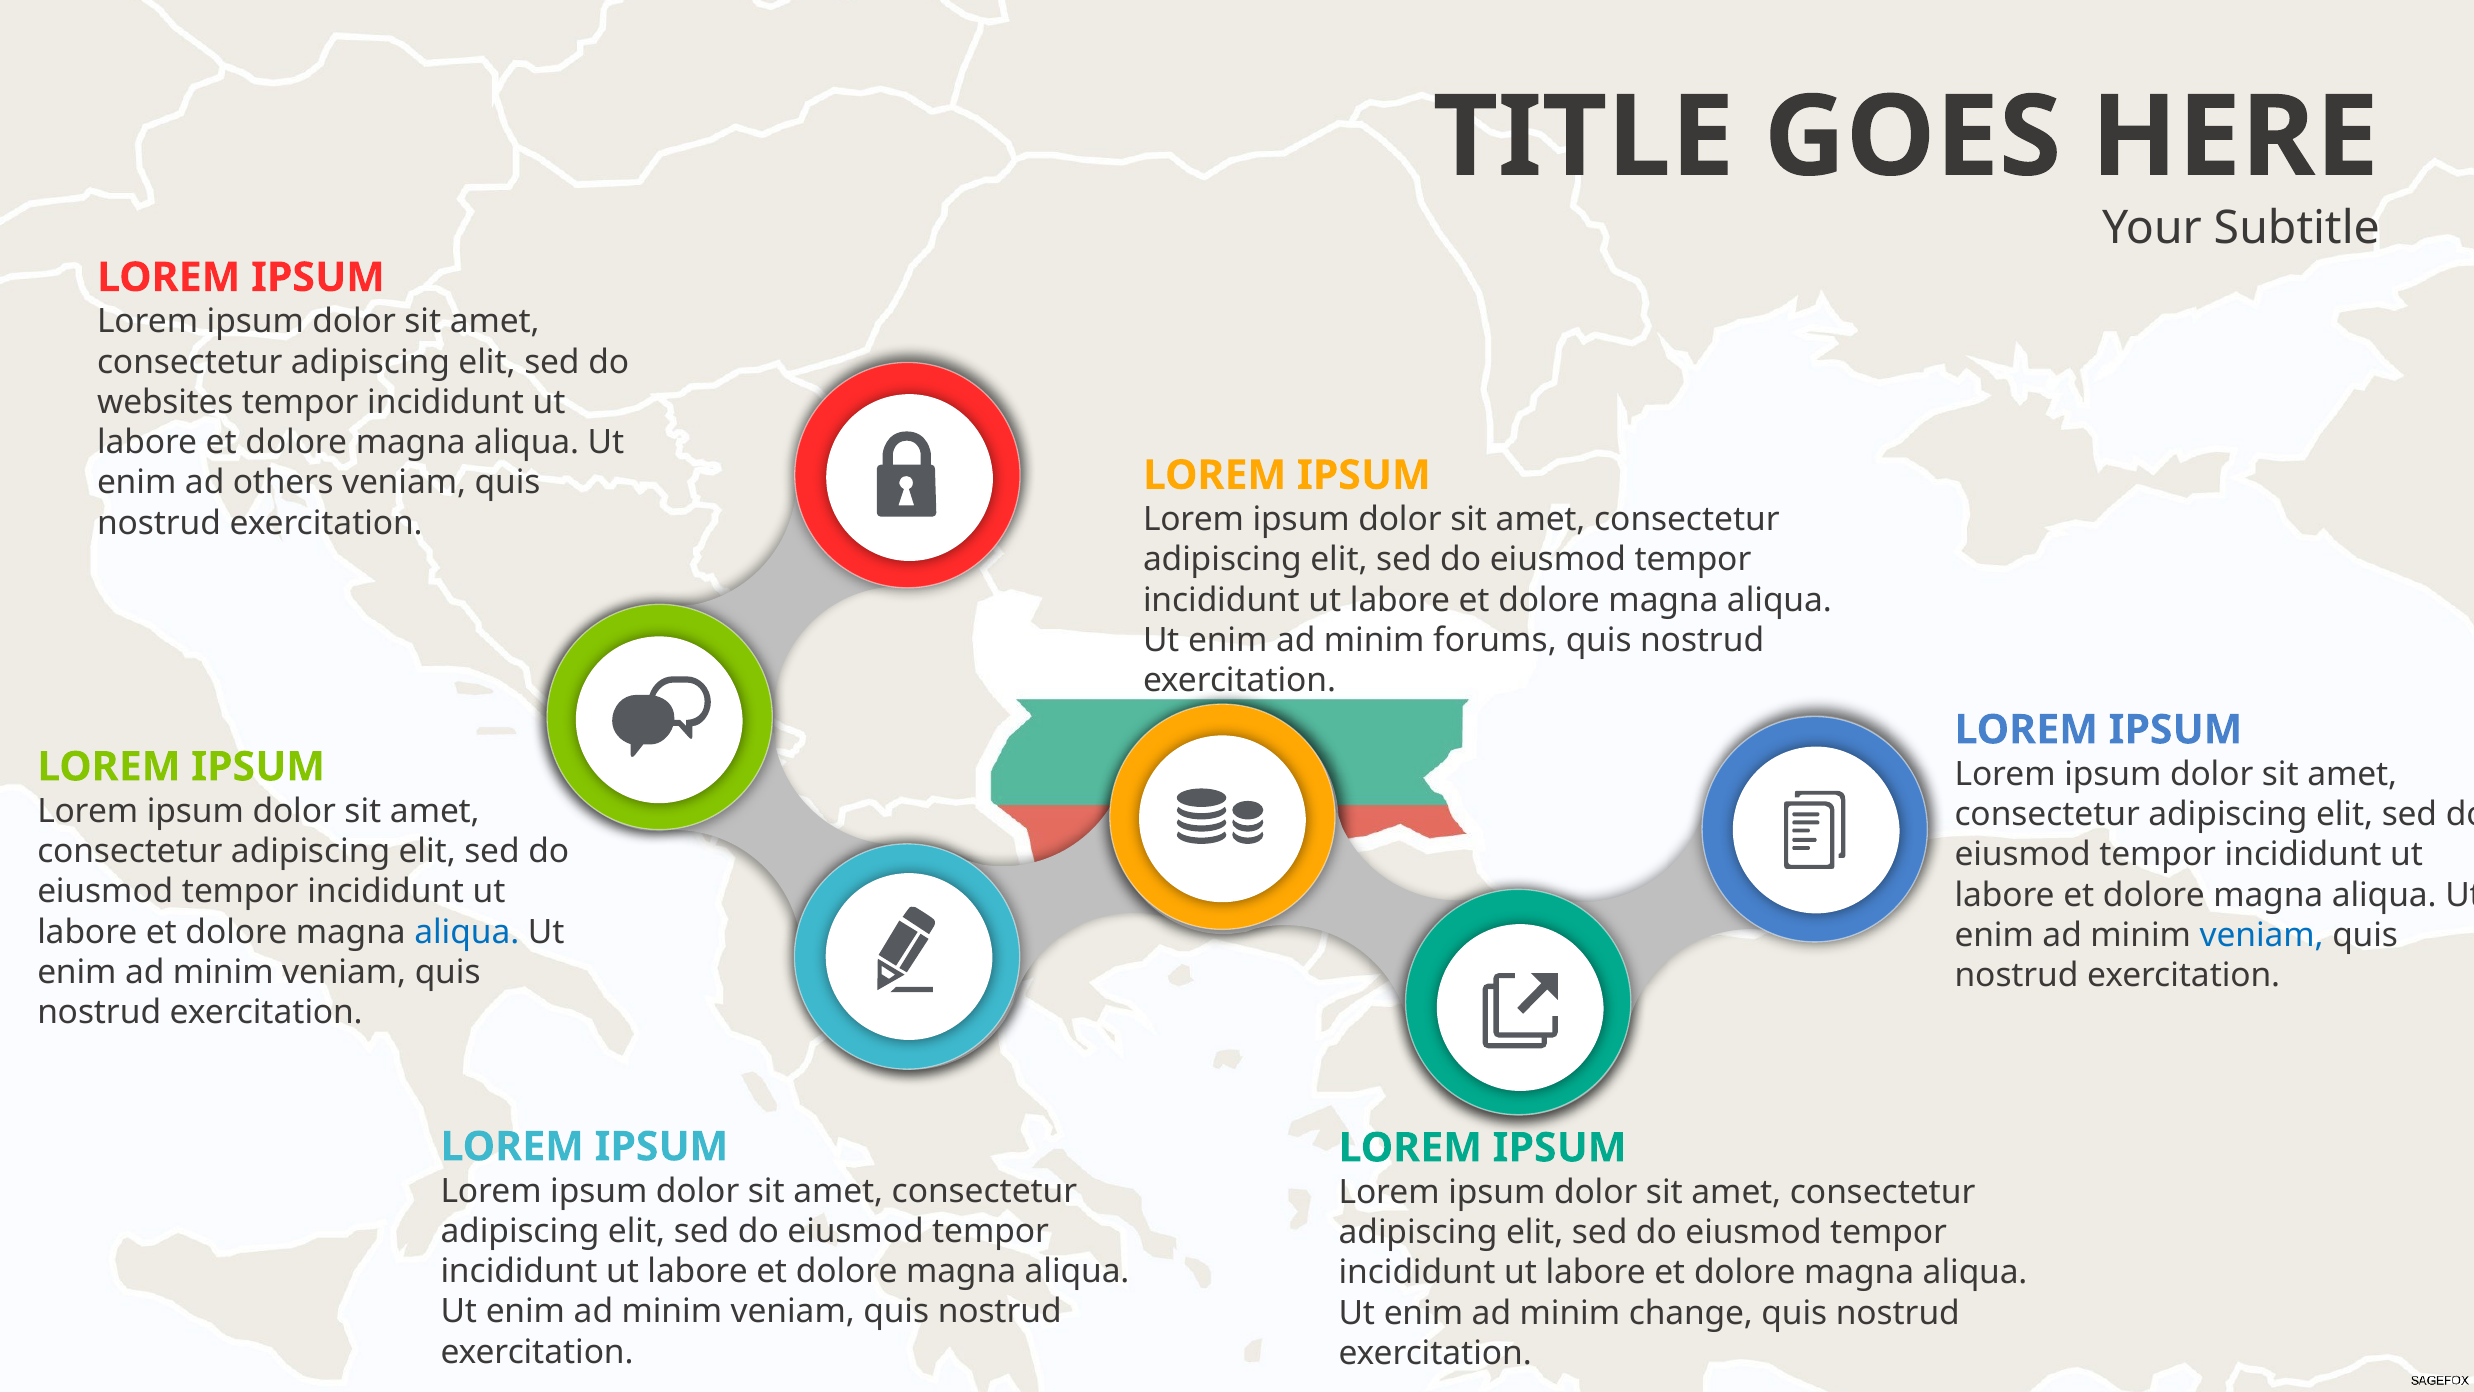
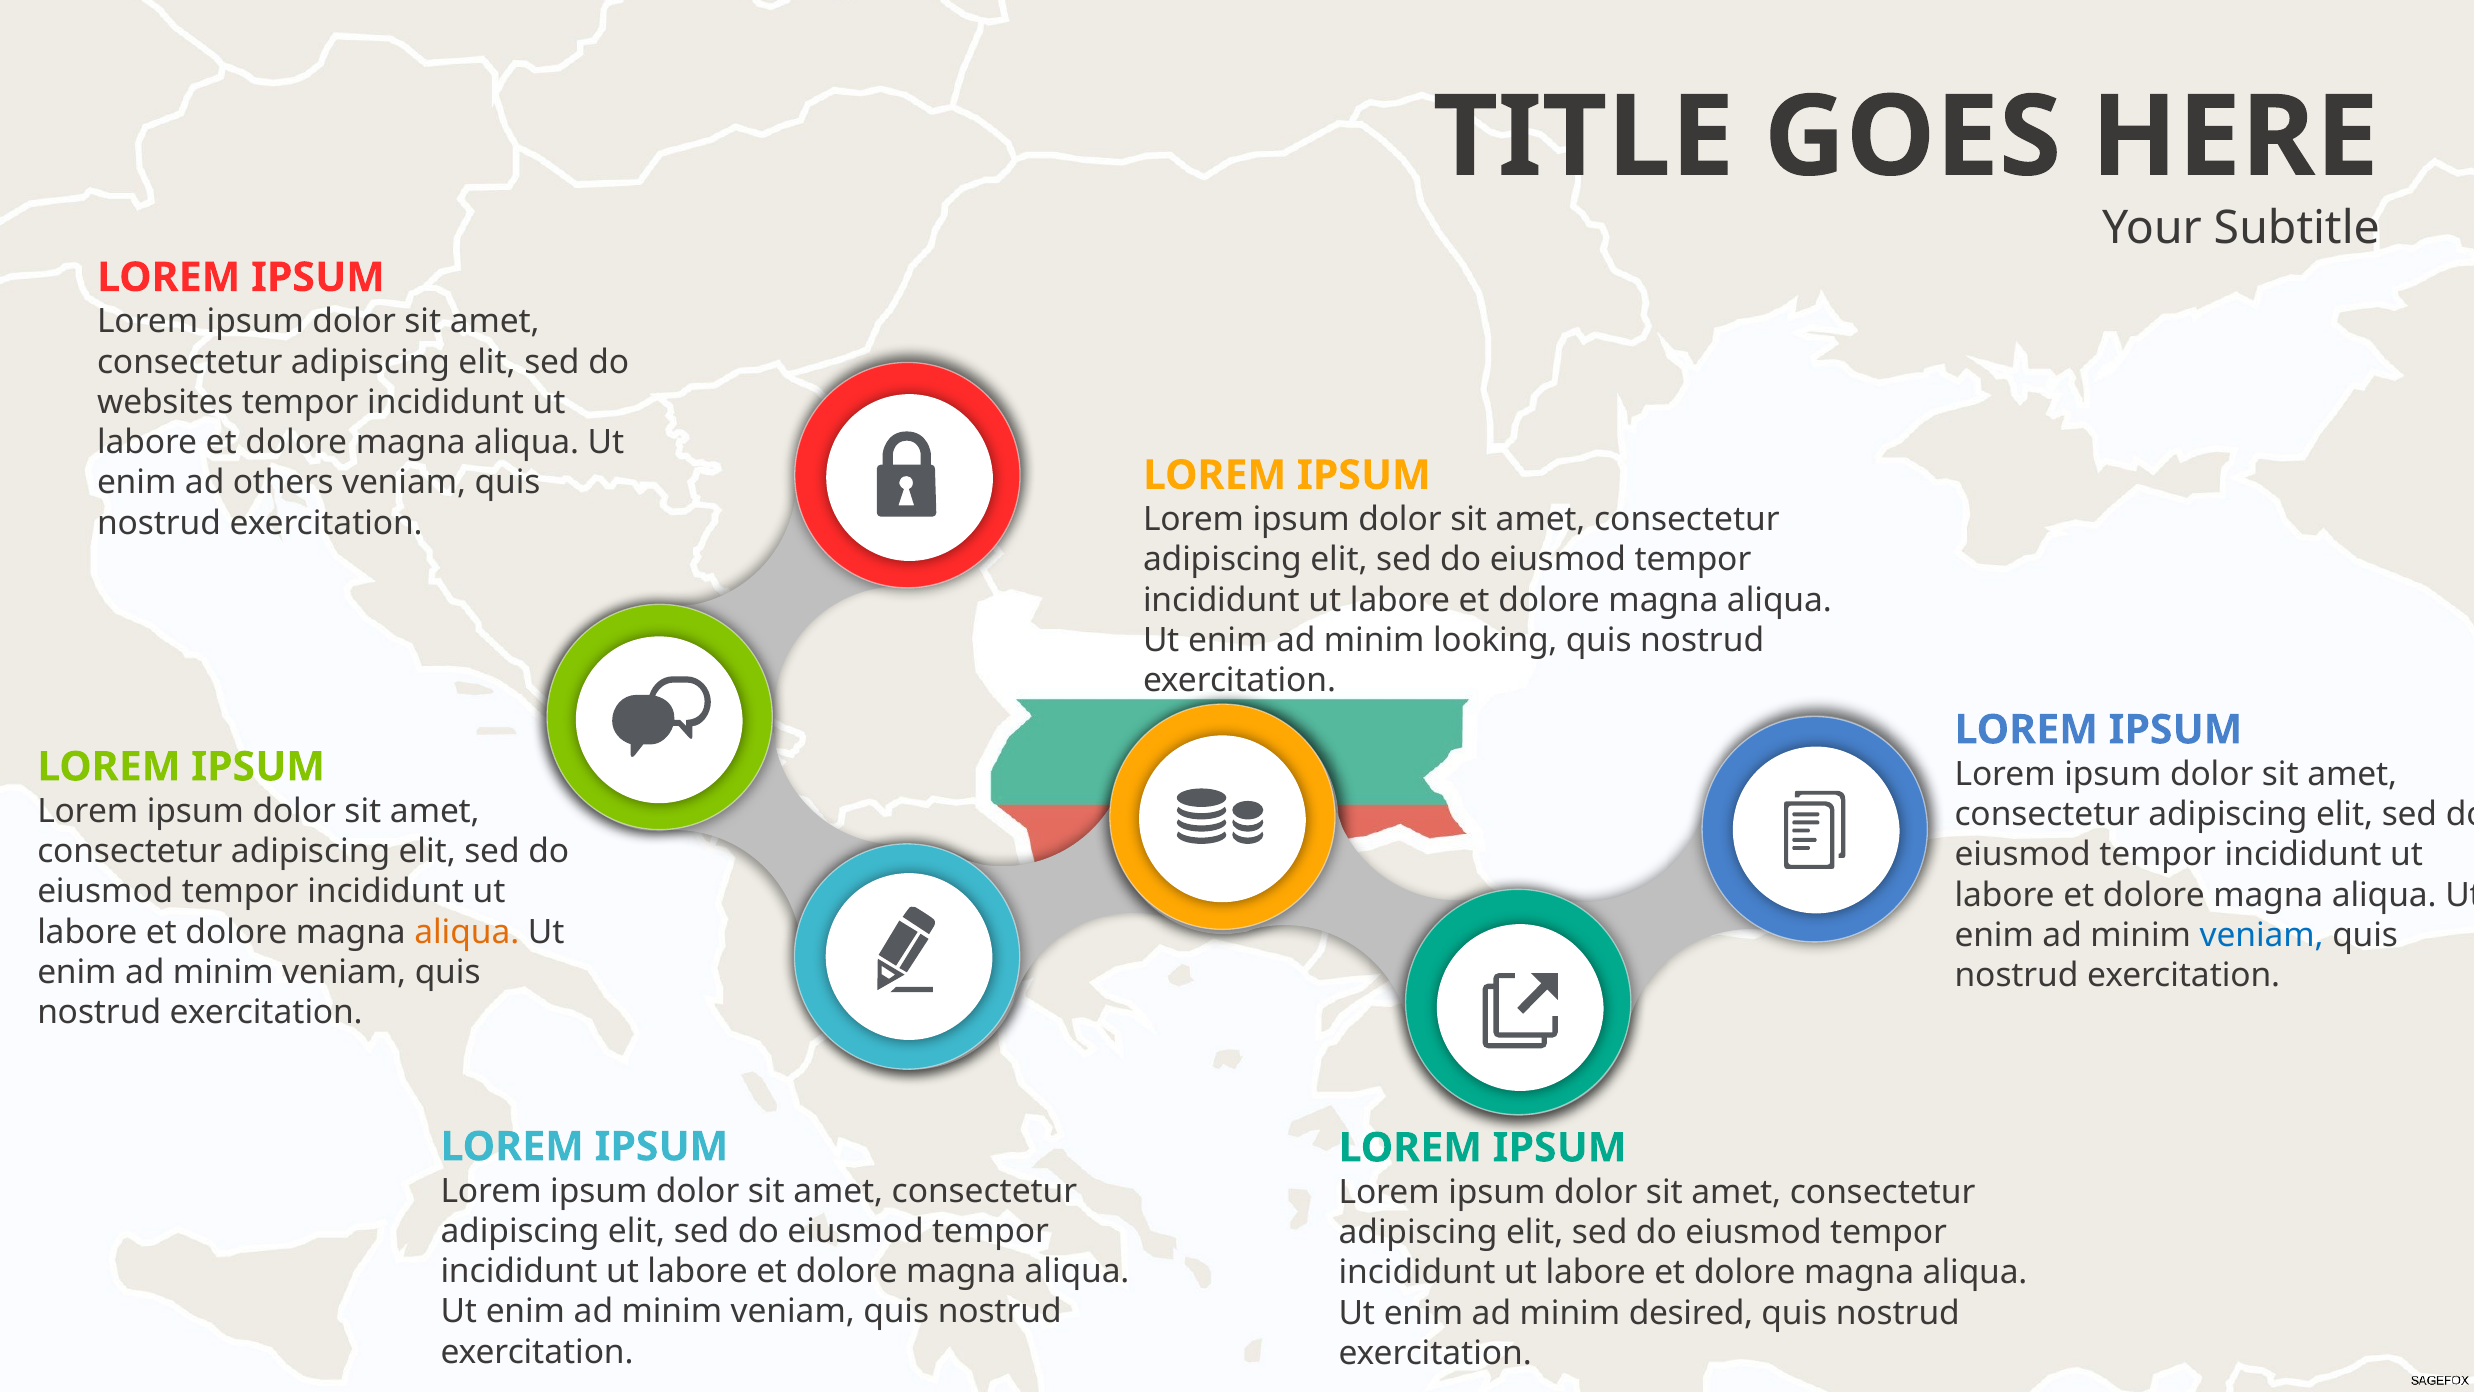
forums: forums -> looking
aliqua at (467, 932) colour: blue -> orange
change: change -> desired
